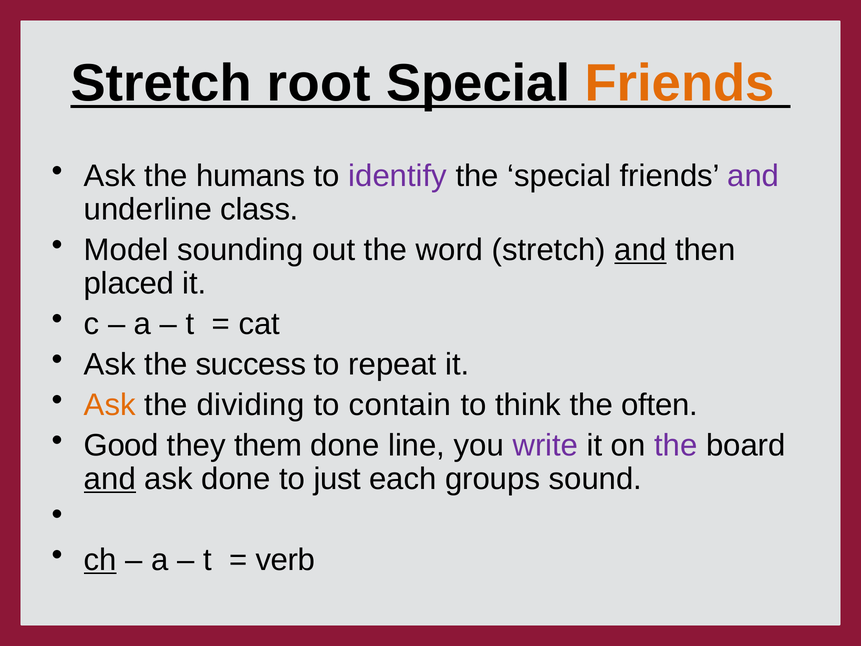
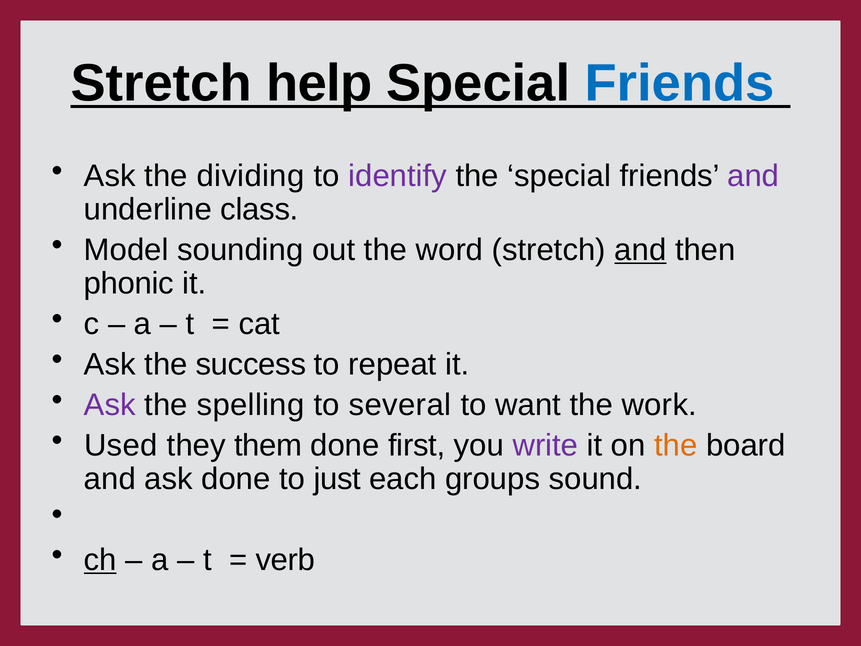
root: root -> help
Friends at (680, 83) colour: orange -> blue
humans: humans -> dividing
placed: placed -> phonic
Ask at (110, 405) colour: orange -> purple
dividing: dividing -> spelling
contain: contain -> several
think: think -> want
often: often -> work
Good: Good -> Used
line: line -> first
the at (676, 445) colour: purple -> orange
and at (110, 479) underline: present -> none
